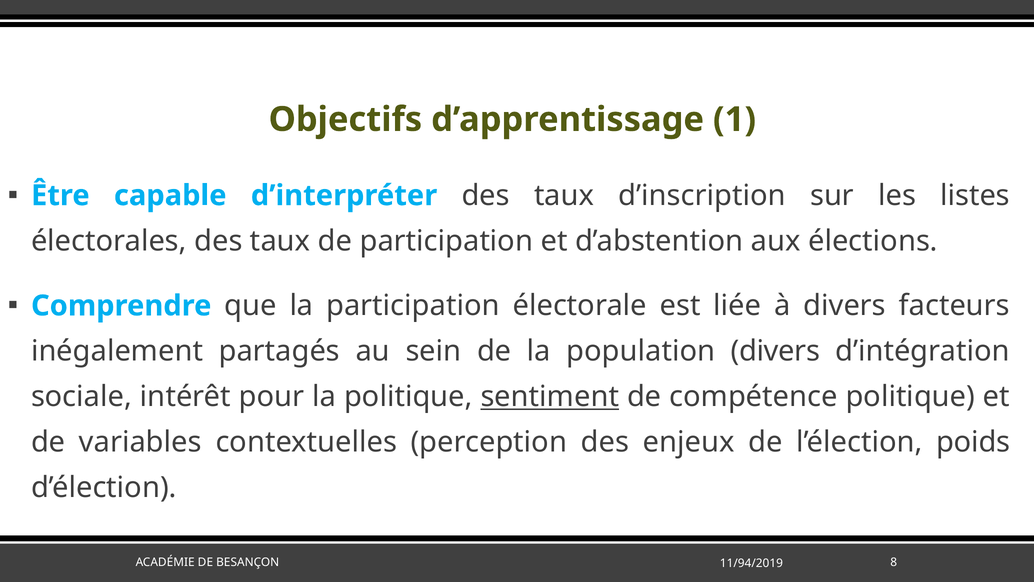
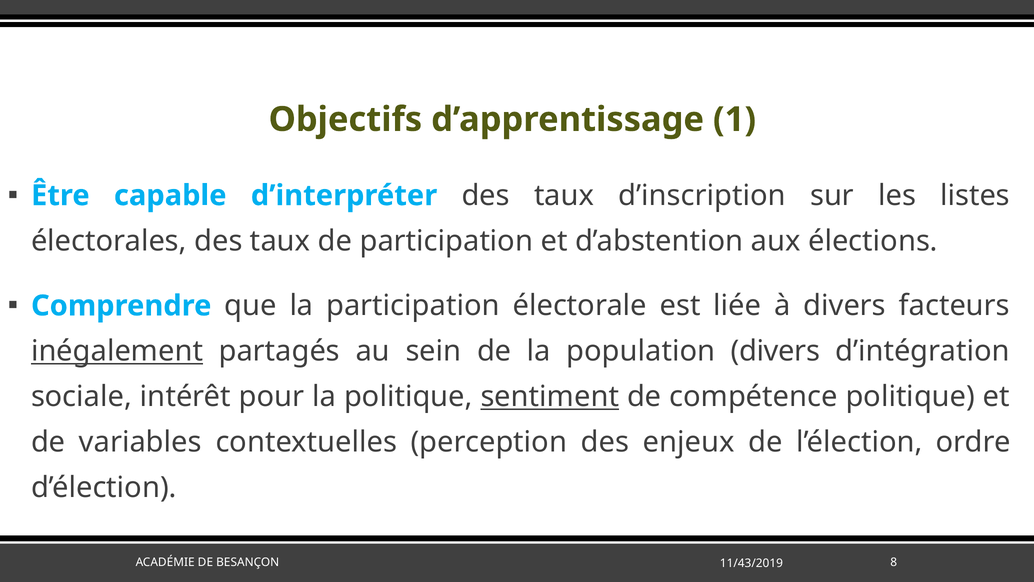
inégalement underline: none -> present
poids: poids -> ordre
11/94/2019: 11/94/2019 -> 11/43/2019
